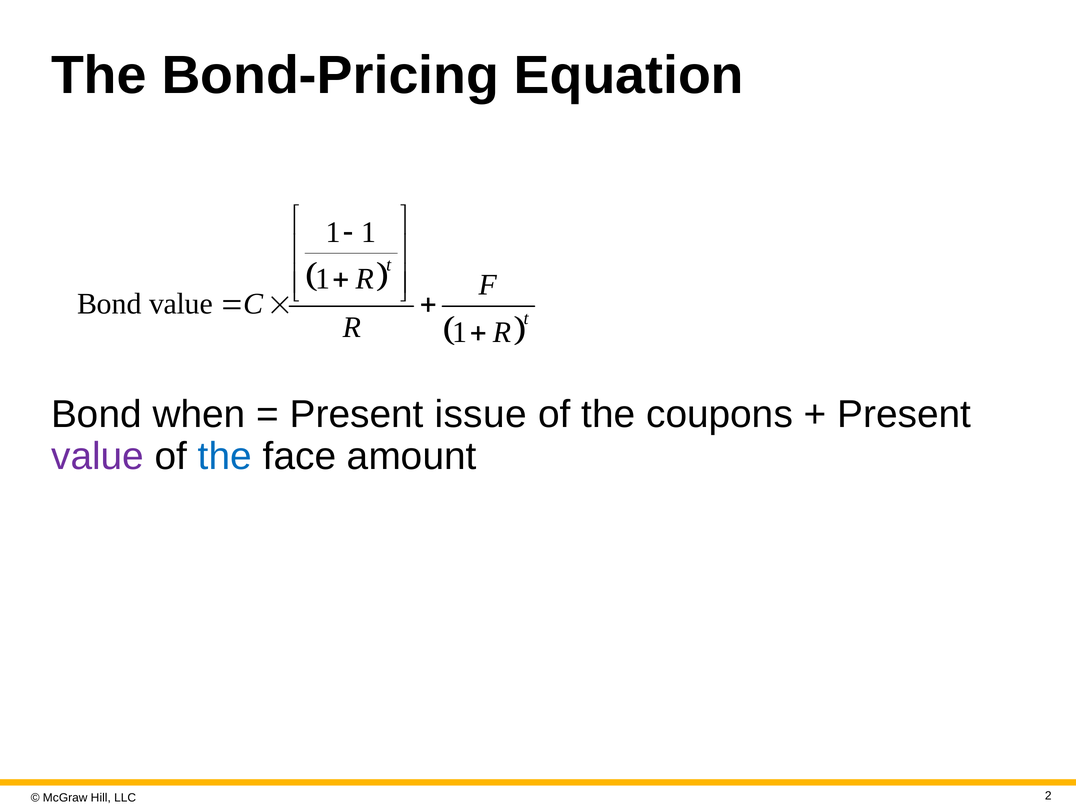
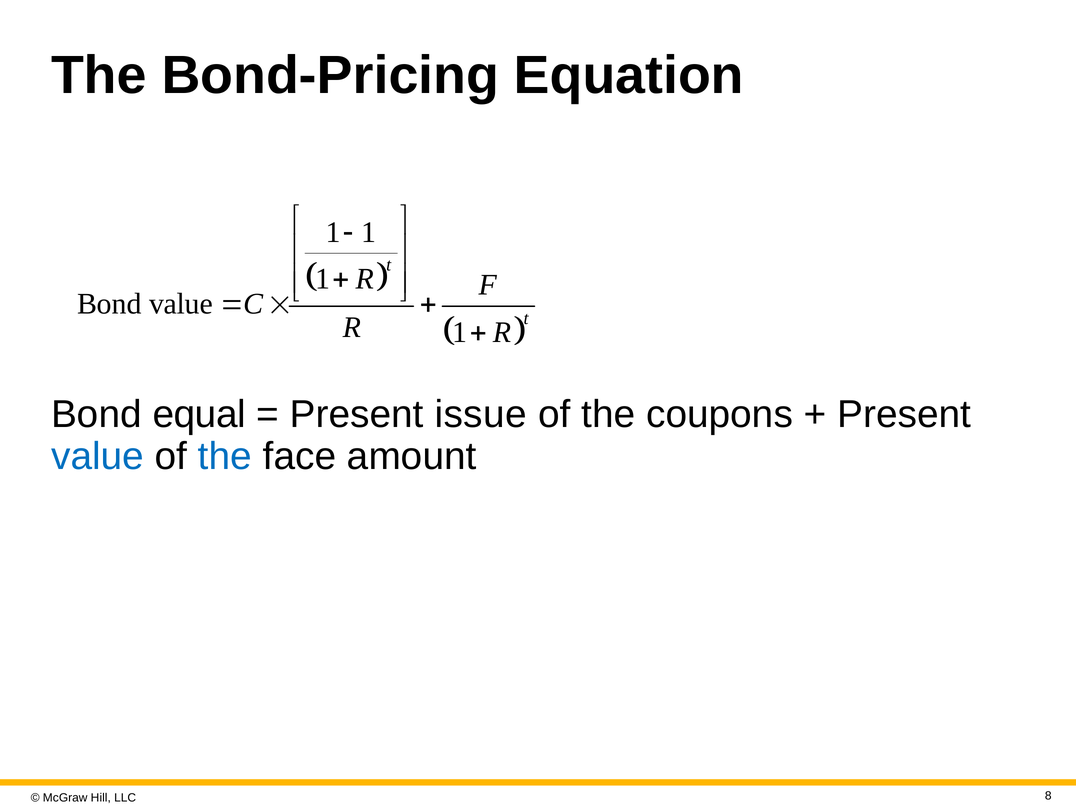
when: when -> equal
value at (98, 456) colour: purple -> blue
2: 2 -> 8
